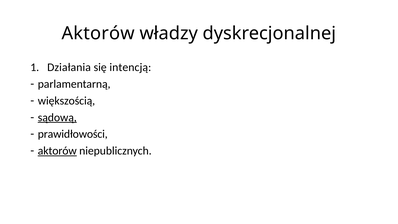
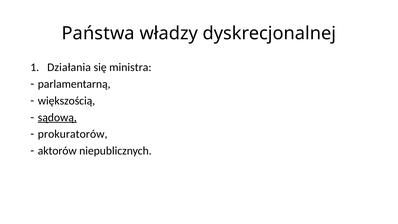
Aktorów at (98, 33): Aktorów -> Państwa
intencją: intencją -> ministra
prawidłowości: prawidłowości -> prokuratorów
aktorów at (57, 151) underline: present -> none
